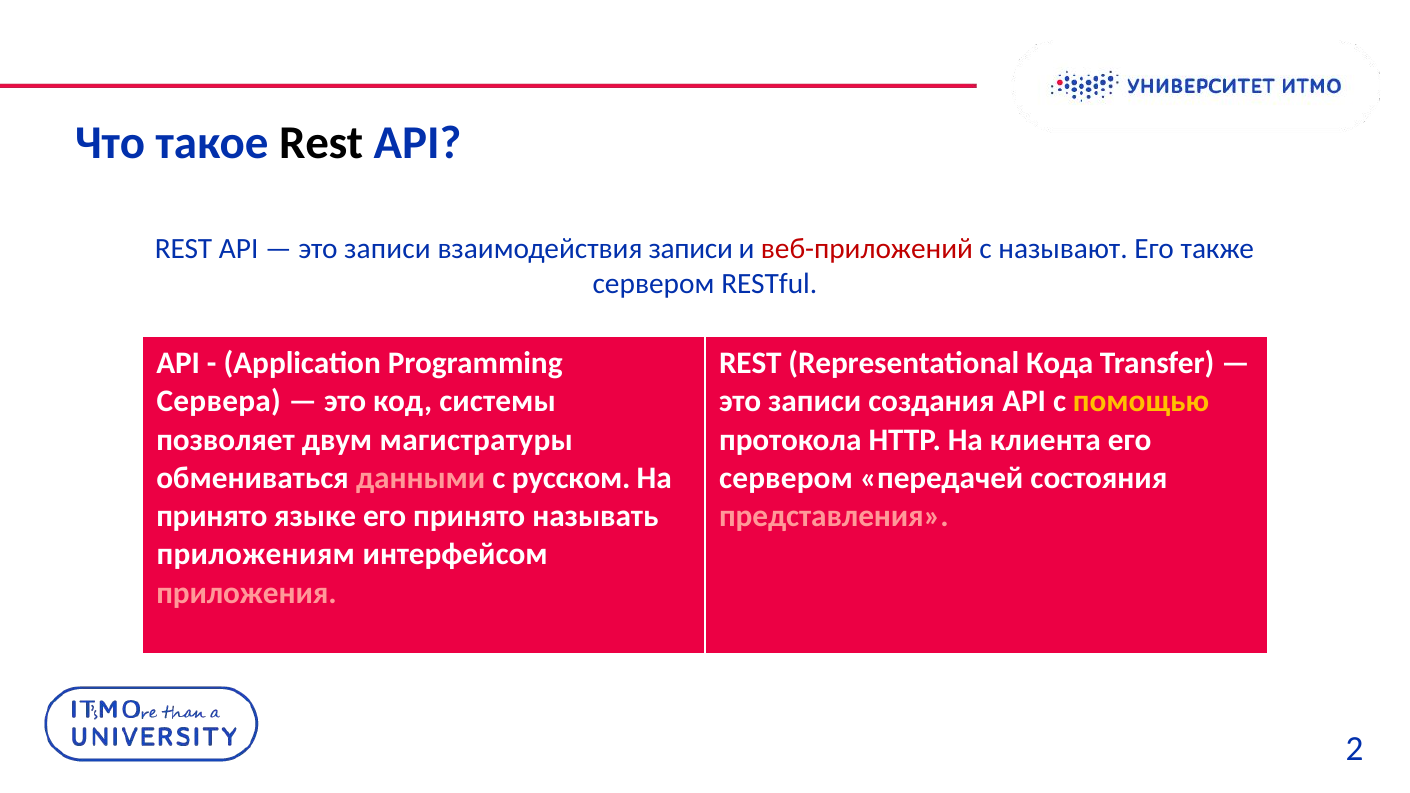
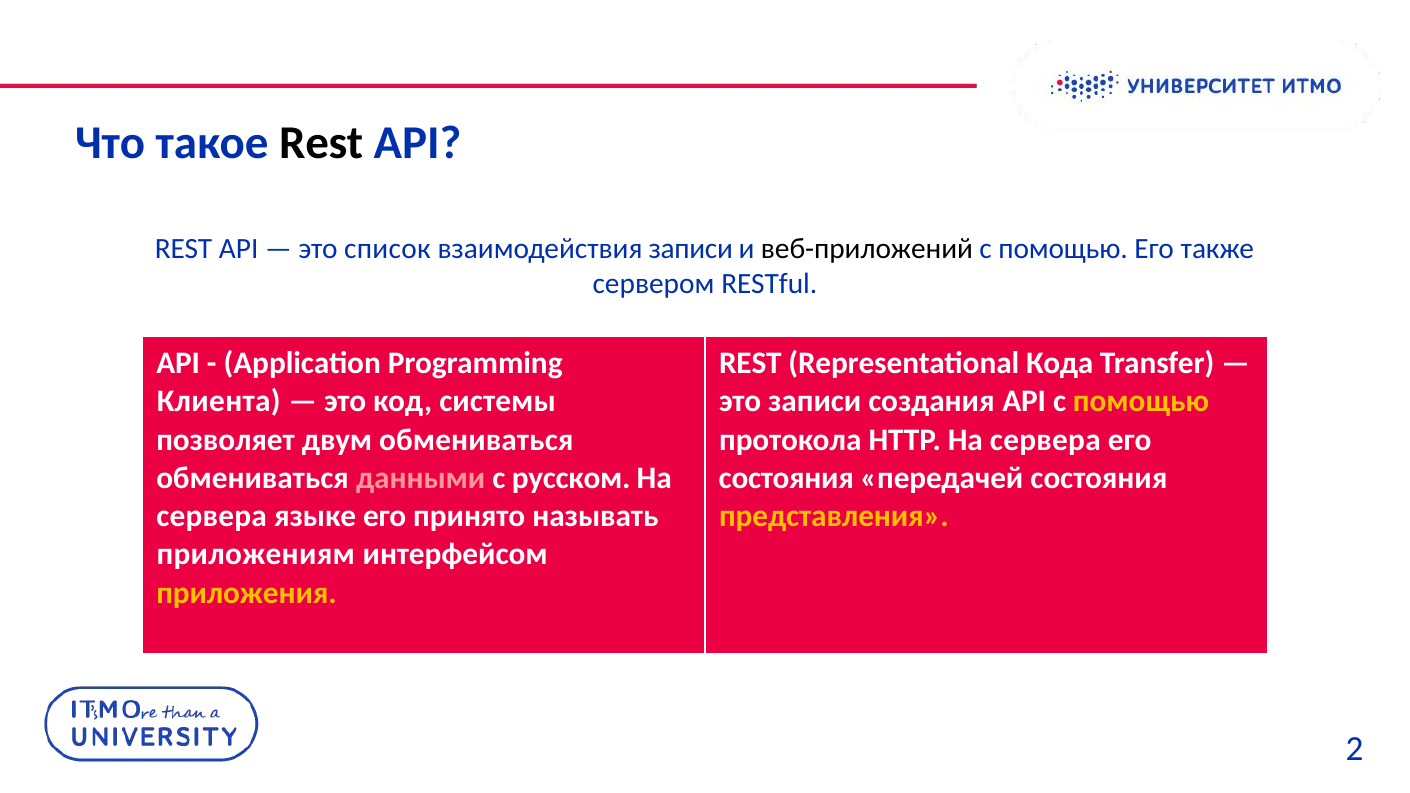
записи at (387, 248): записи -> список
веб-приложений colour: red -> black
называют at (1063, 248): называют -> помощью
Сервера: Сервера -> Клиента
двум магистратуры: магистратуры -> обмениваться
HTTP На клиента: клиента -> сервера
сервером at (786, 478): сервером -> состояния
принято at (212, 516): принято -> сервера
представления colour: pink -> yellow
приложения colour: pink -> yellow
